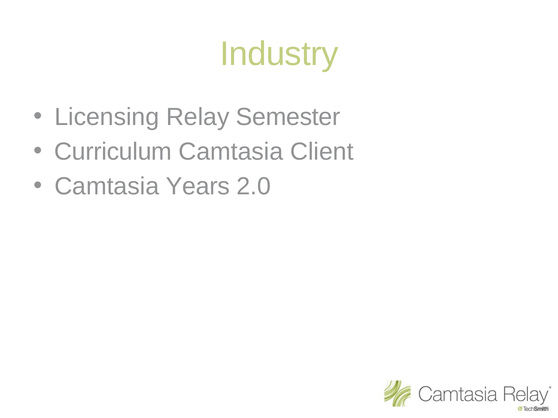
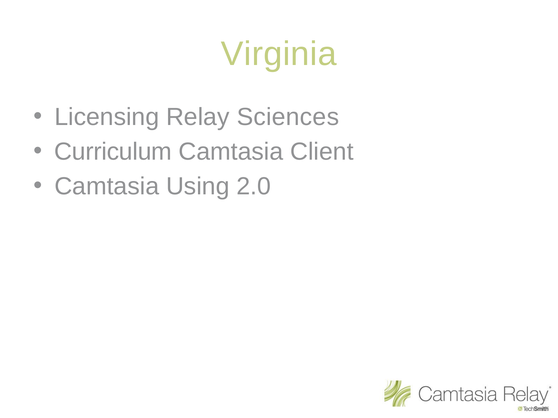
Industry: Industry -> Virginia
Semester: Semester -> Sciences
Years: Years -> Using
